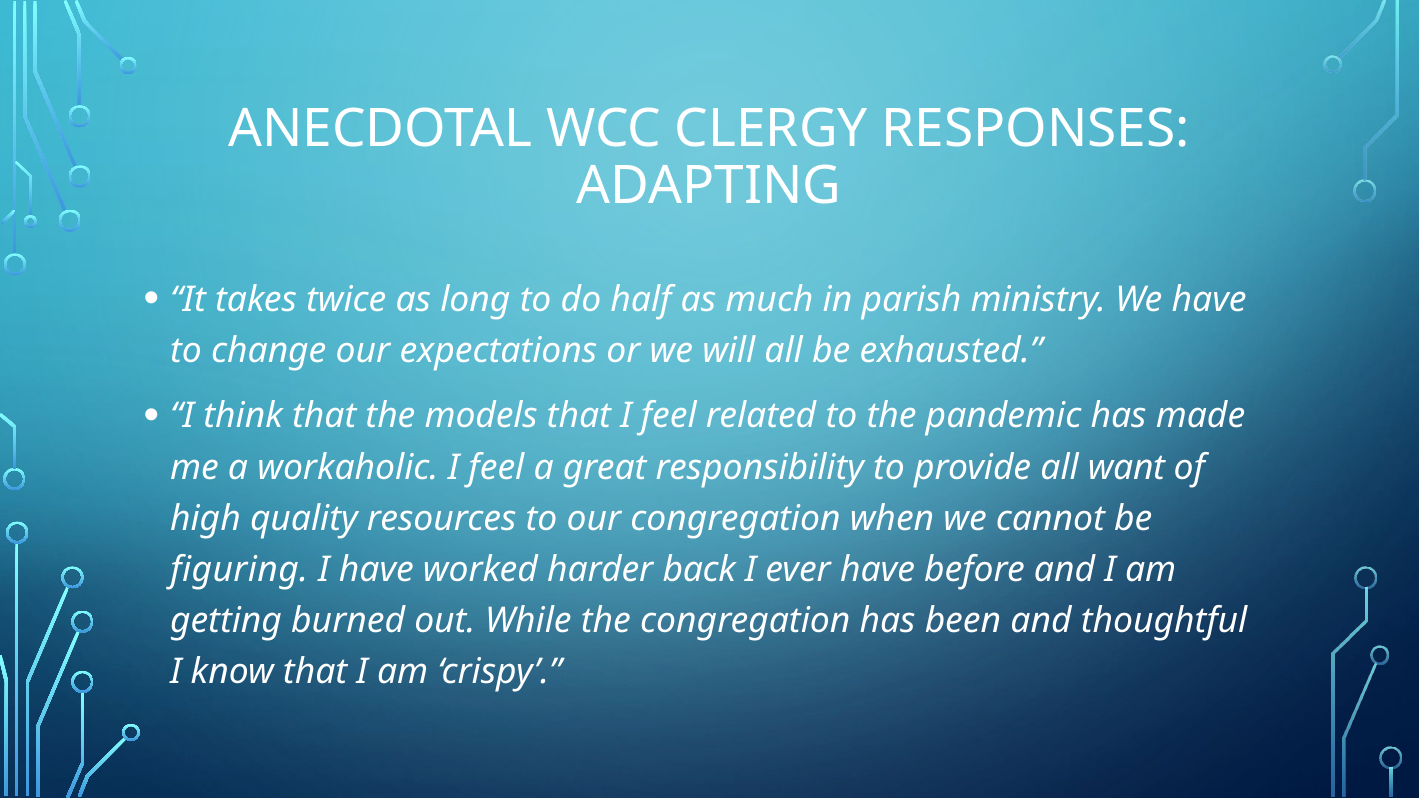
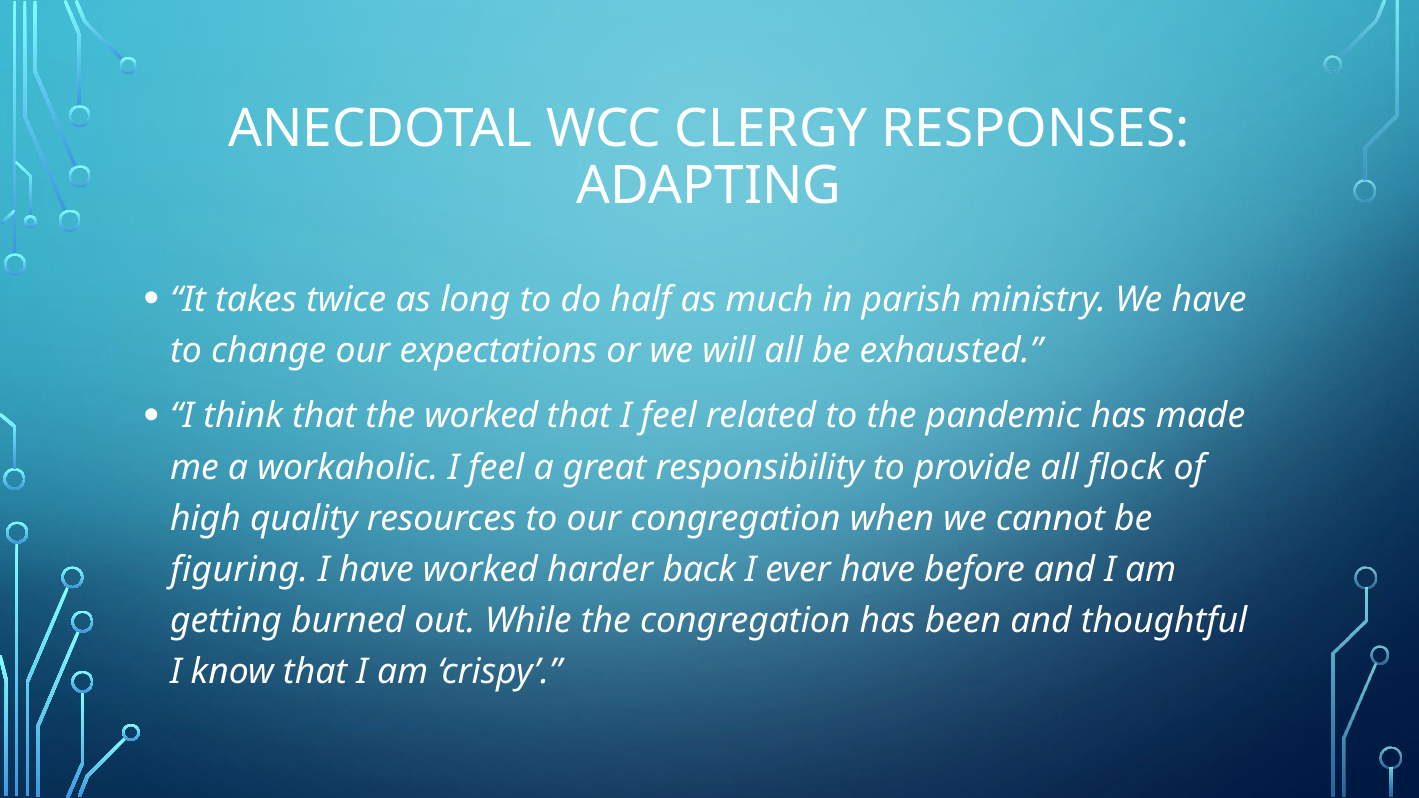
the models: models -> worked
want: want -> flock
